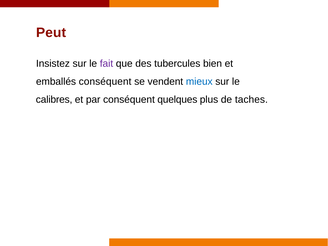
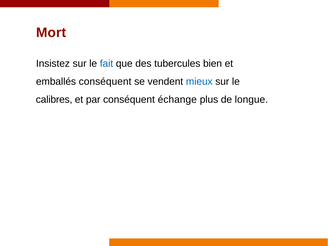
Peut: Peut -> Mort
fait colour: purple -> blue
quelques: quelques -> échange
taches: taches -> longue
